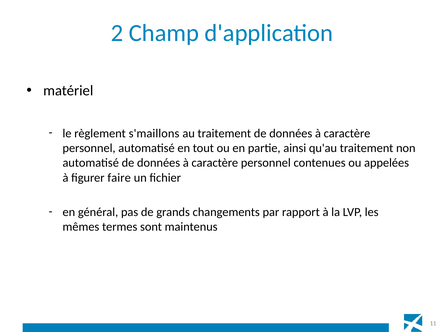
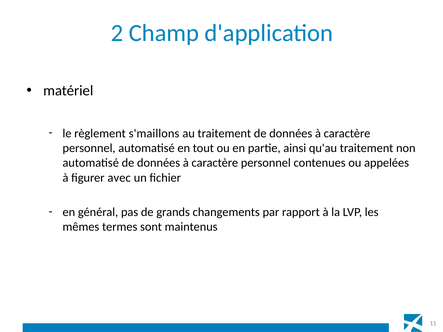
faire: faire -> avec
